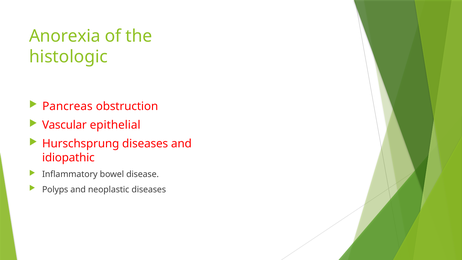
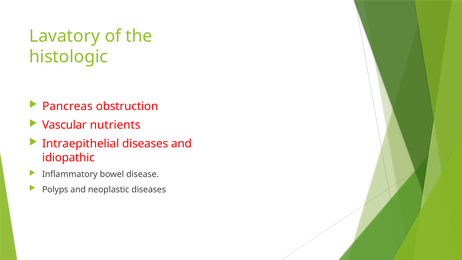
Anorexia: Anorexia -> Lavatory
epithelial: epithelial -> nutrients
Hurschsprung: Hurschsprung -> Intraepithelial
